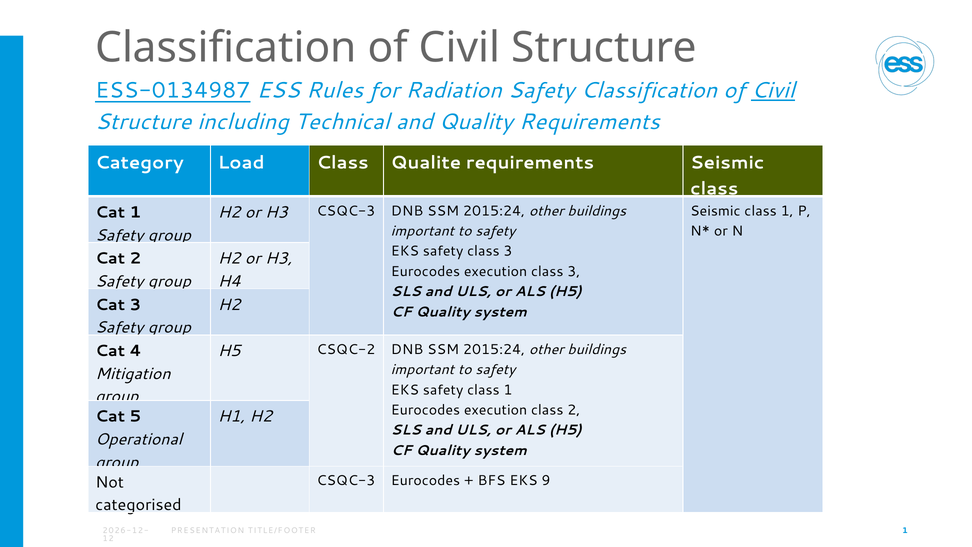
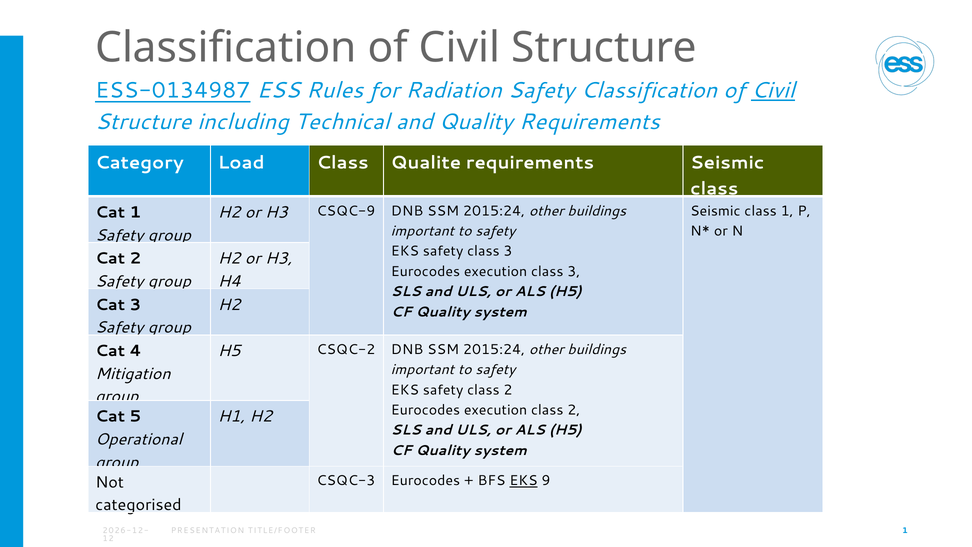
H3 CSQC-3: CSQC-3 -> CSQC-9
safety class 1: 1 -> 2
EKS at (523, 481) underline: none -> present
